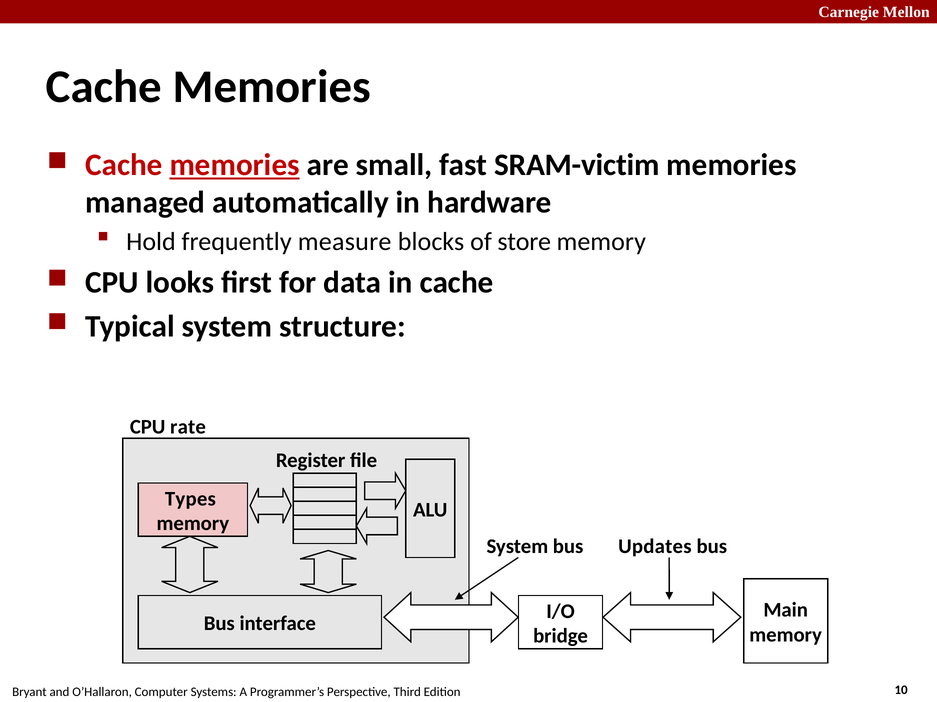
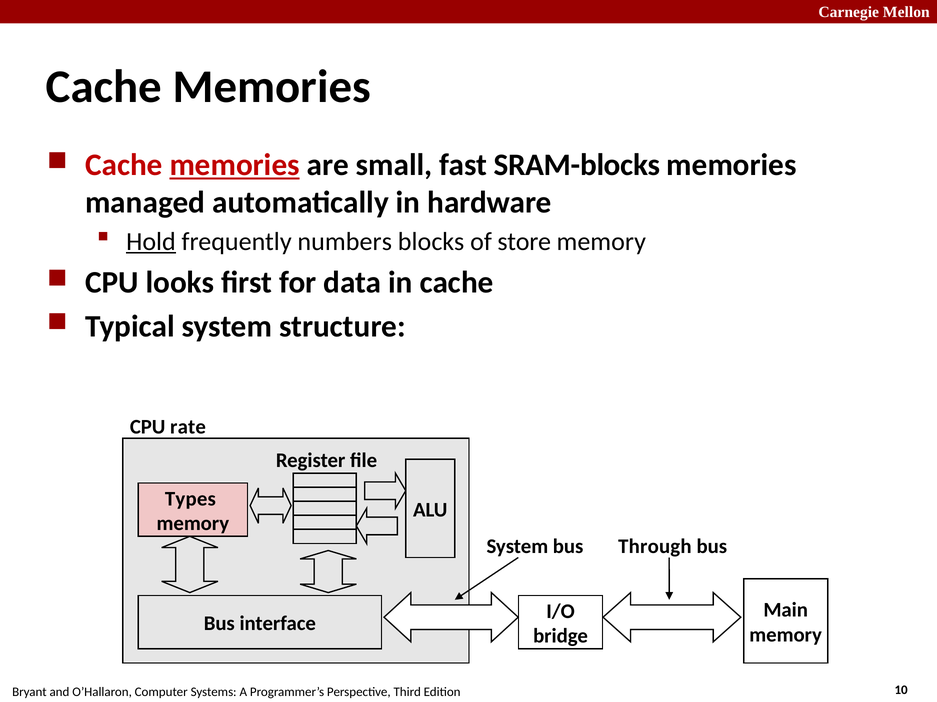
SRAM-victim: SRAM-victim -> SRAM-blocks
Hold underline: none -> present
measure: measure -> numbers
Updates: Updates -> Through
